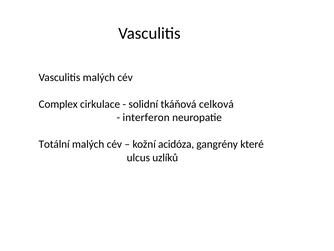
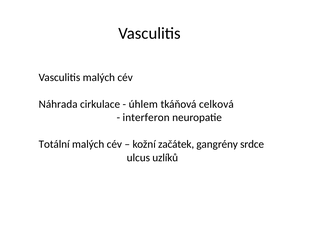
Complex: Complex -> Náhrada
solidní: solidní -> úhlem
acidóza: acidóza -> začátek
které: které -> srdce
